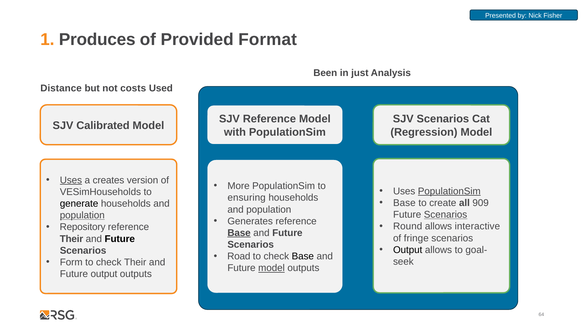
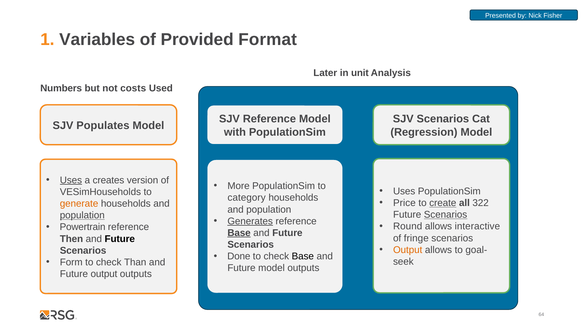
Produces: Produces -> Variables
Been: Been -> Later
just: just -> unit
Distance: Distance -> Numbers
Calibrated: Calibrated -> Populates
PopulationSim at (449, 191) underline: present -> none
ensuring: ensuring -> category
Base at (404, 203): Base -> Price
create underline: none -> present
909: 909 -> 322
generate colour: black -> orange
Generates underline: none -> present
Repository: Repository -> Powertrain
Their at (71, 239): Their -> Then
Output at (408, 250) colour: black -> orange
Road: Road -> Done
check Their: Their -> Than
model at (272, 268) underline: present -> none
